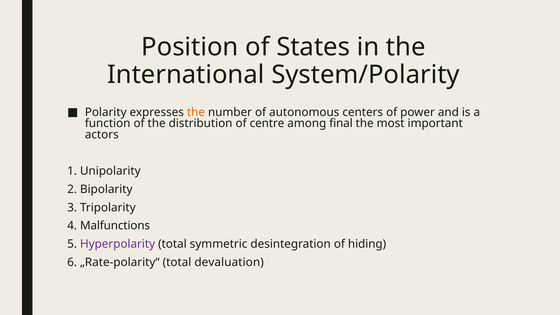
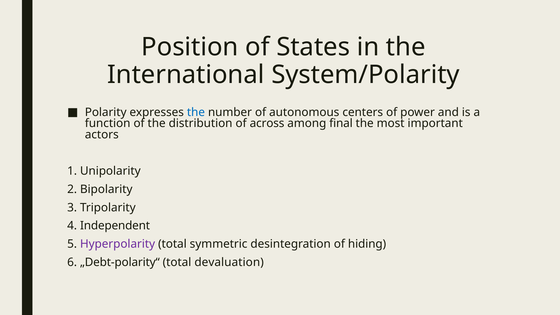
the at (196, 112) colour: orange -> blue
centre: centre -> across
Malfunctions: Malfunctions -> Independent
„Rate-polarity“: „Rate-polarity“ -> „Debt-polarity“
